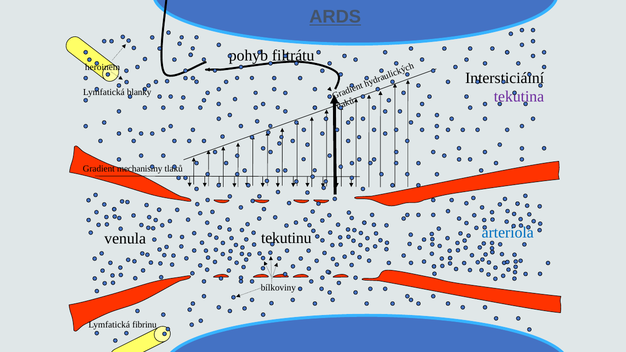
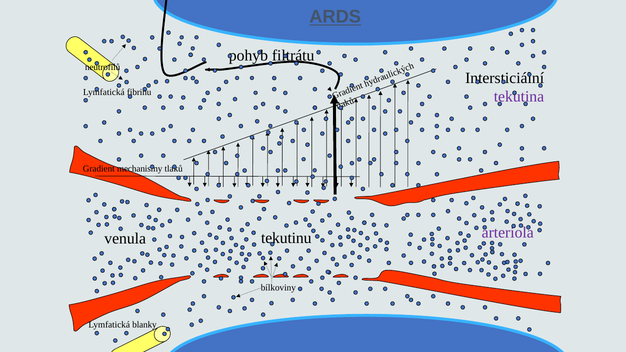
heroinem: heroinem -> neutrofilů
blanky: blanky -> fibrinu
arteriola colour: blue -> purple
fibrinu: fibrinu -> blanky
